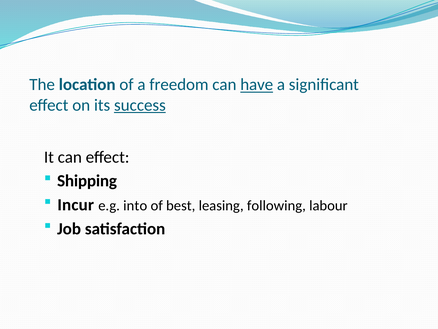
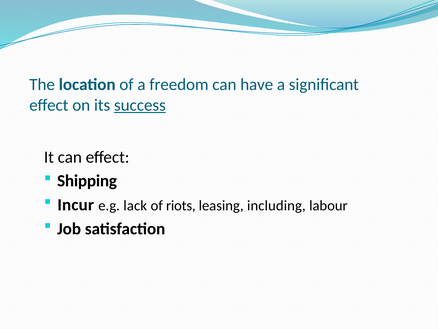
have underline: present -> none
into: into -> lack
best: best -> riots
following: following -> including
